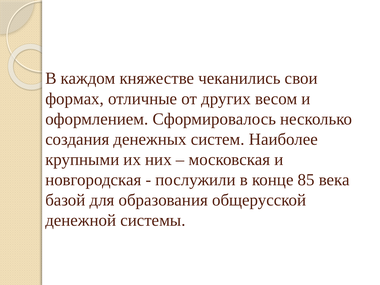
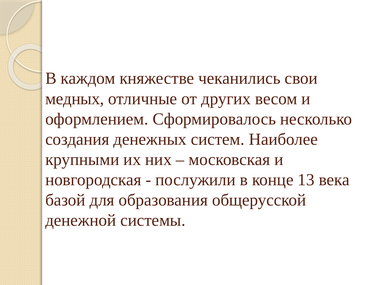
формах: формах -> медных
85: 85 -> 13
